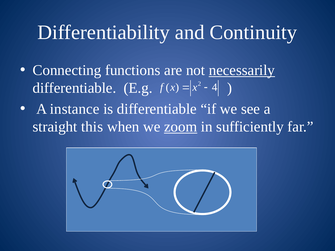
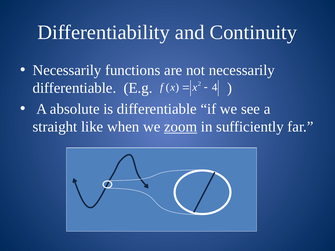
Connecting at (67, 70): Connecting -> Necessarily
necessarily at (242, 70) underline: present -> none
instance: instance -> absolute
this: this -> like
